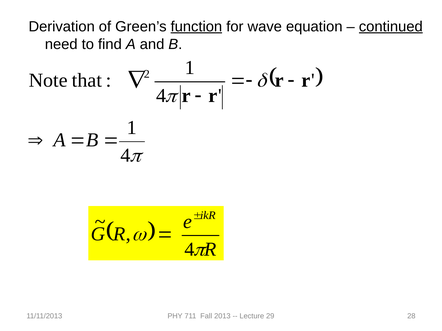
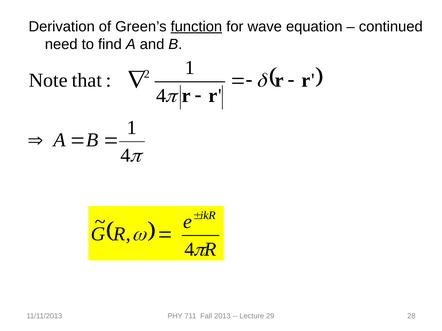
continued underline: present -> none
